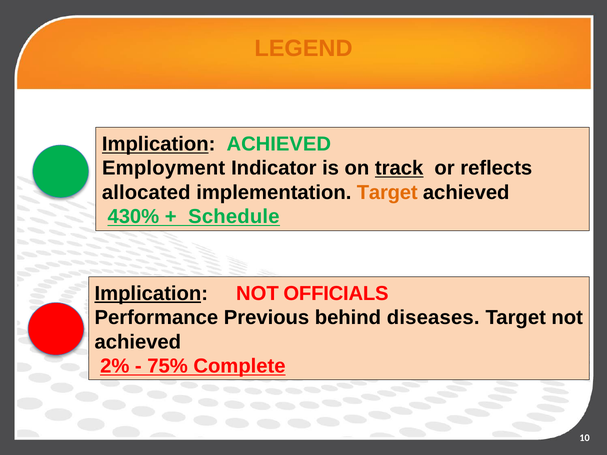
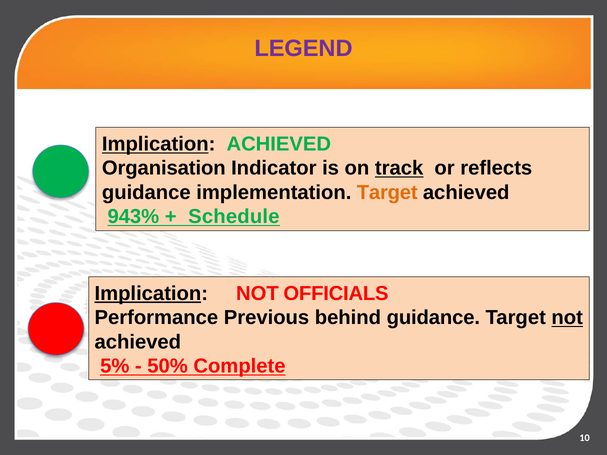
LEGEND colour: orange -> purple
Employment: Employment -> Organisation
allocated at (146, 193): allocated -> guidance
430%: 430% -> 943%
behind diseases: diseases -> guidance
not at (567, 318) underline: none -> present
2%: 2% -> 5%
75%: 75% -> 50%
